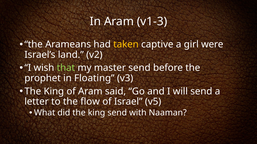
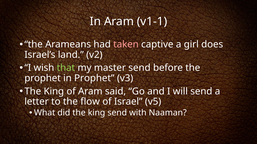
v1-3: v1-3 -> v1-1
taken colour: yellow -> pink
were: were -> does
in Floating: Floating -> Prophet
